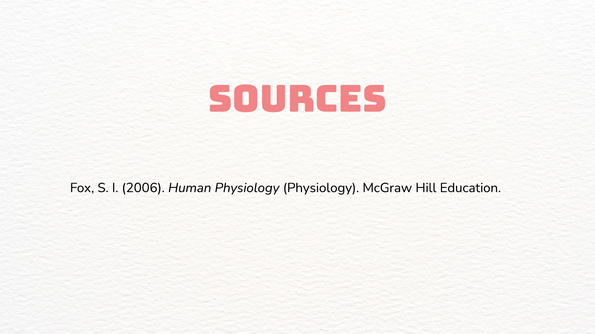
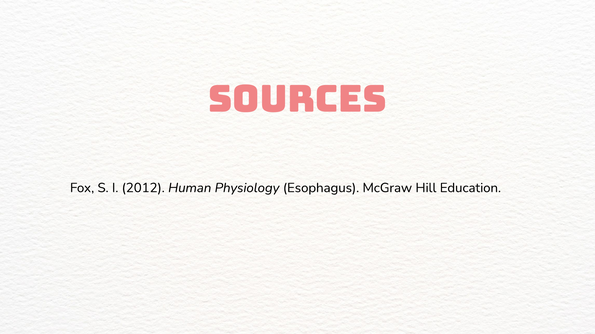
2006: 2006 -> 2012
Physiology Physiology: Physiology -> Esophagus
